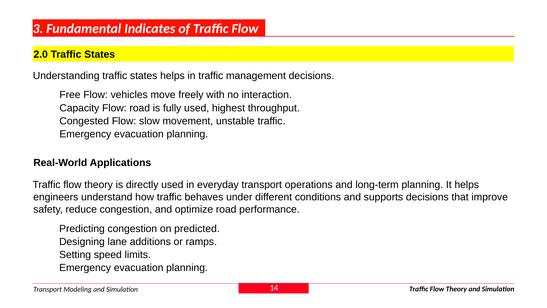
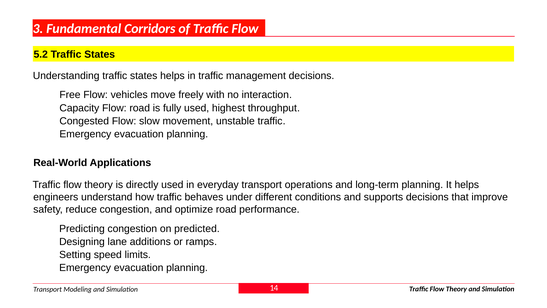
Indicates: Indicates -> Corridors
2.0: 2.0 -> 5.2
